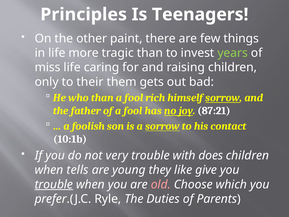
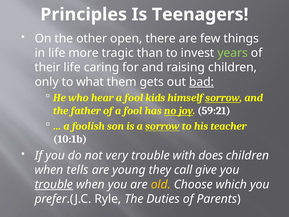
paint: paint -> open
miss: miss -> their
their: their -> what
bad underline: none -> present
who than: than -> hear
rich: rich -> kids
87:21: 87:21 -> 59:21
contact: contact -> teacher
like: like -> call
old colour: pink -> yellow
